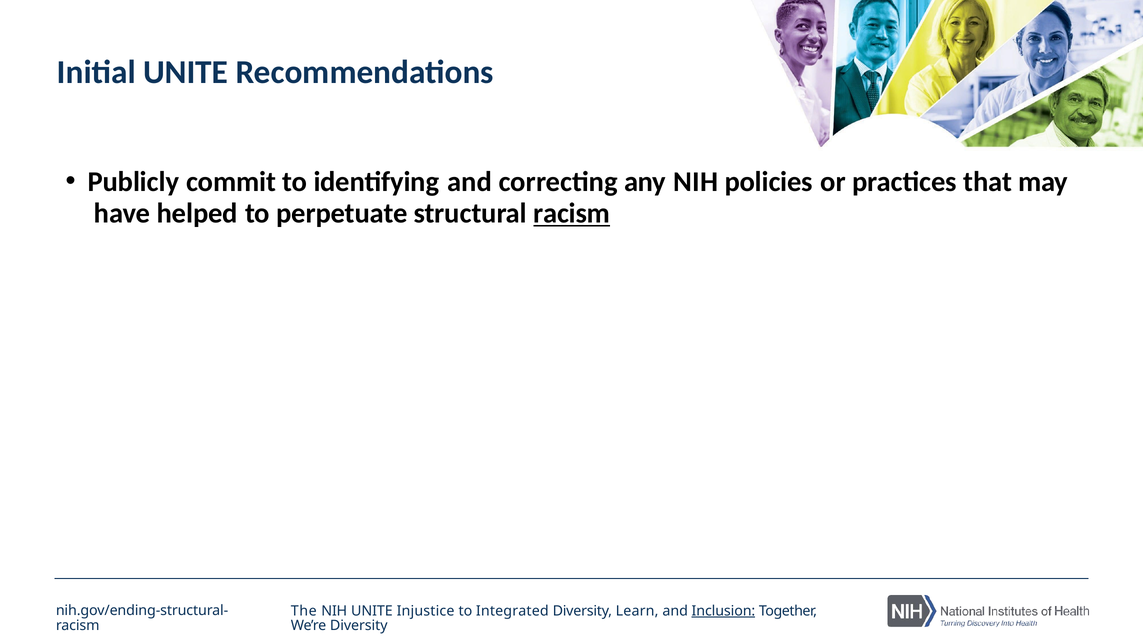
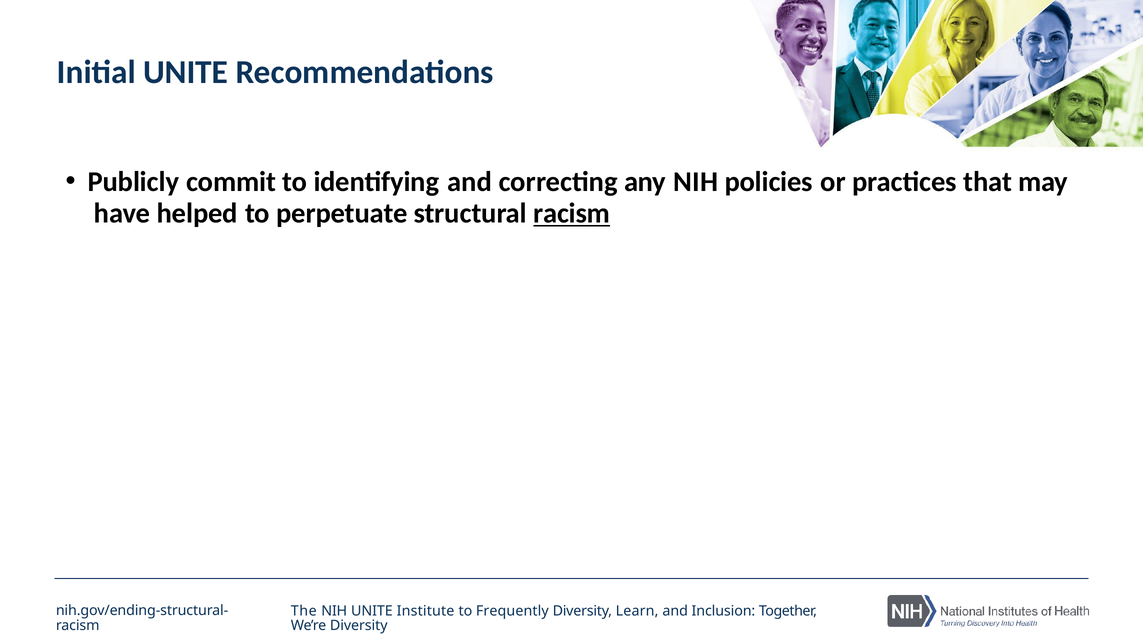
Injustice: Injustice -> Institute
Integrated: Integrated -> Frequently
Inclusion underline: present -> none
